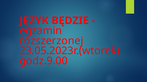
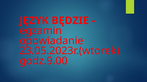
rozszerzonej: rozszerzonej -> opowiadanie
